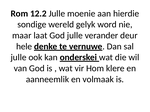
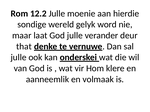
hele: hele -> that
